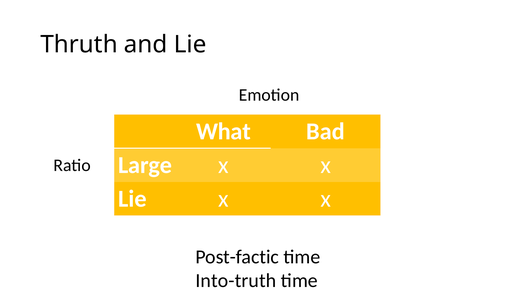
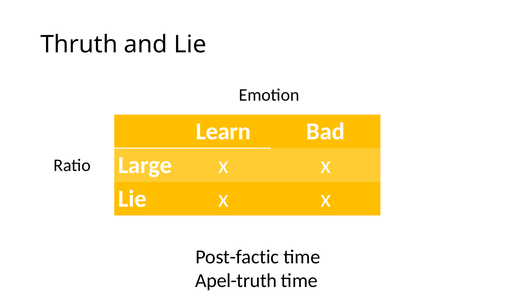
What: What -> Learn
Into-truth: Into-truth -> Apel-truth
